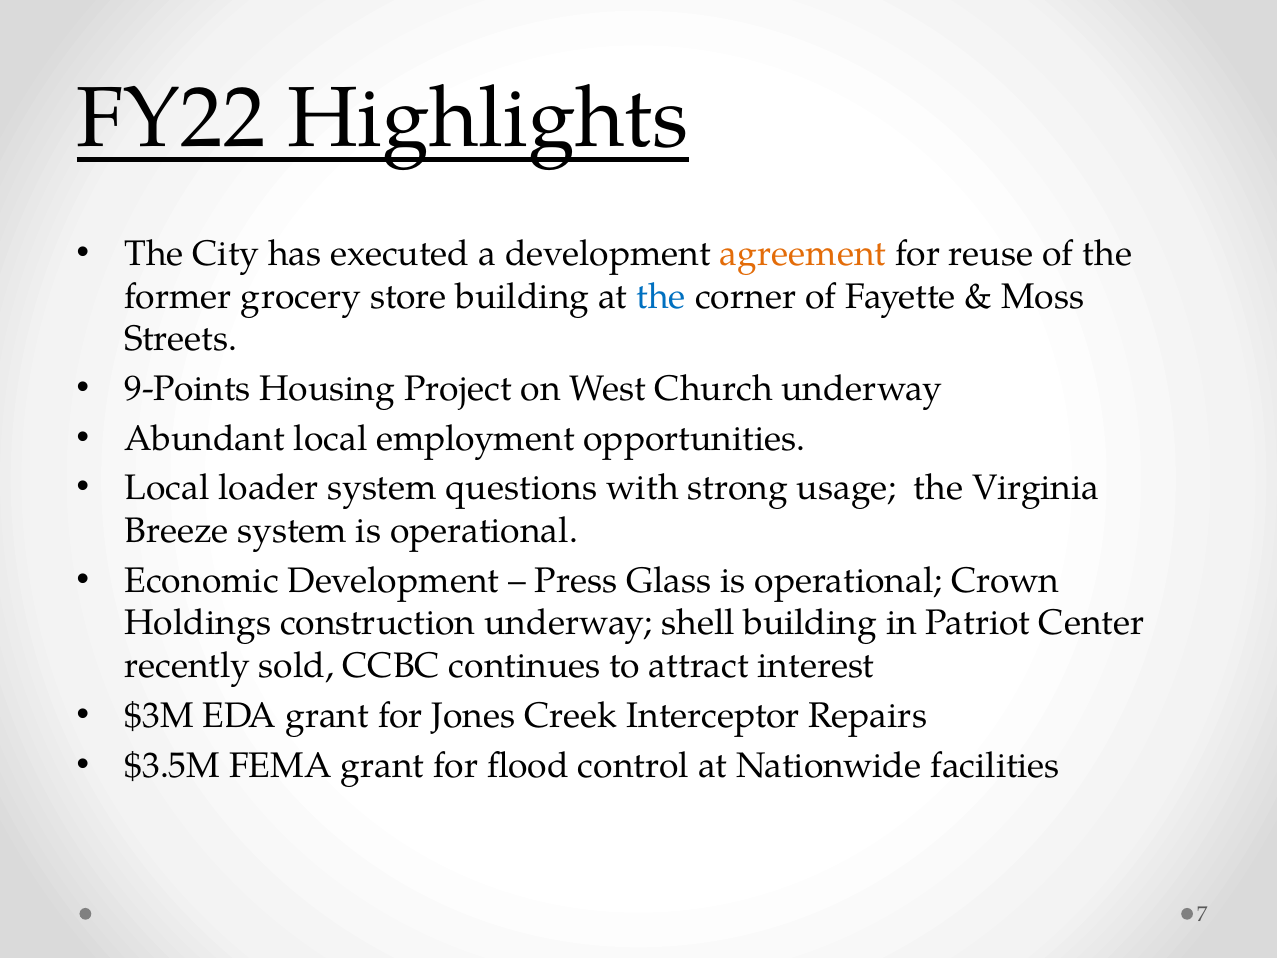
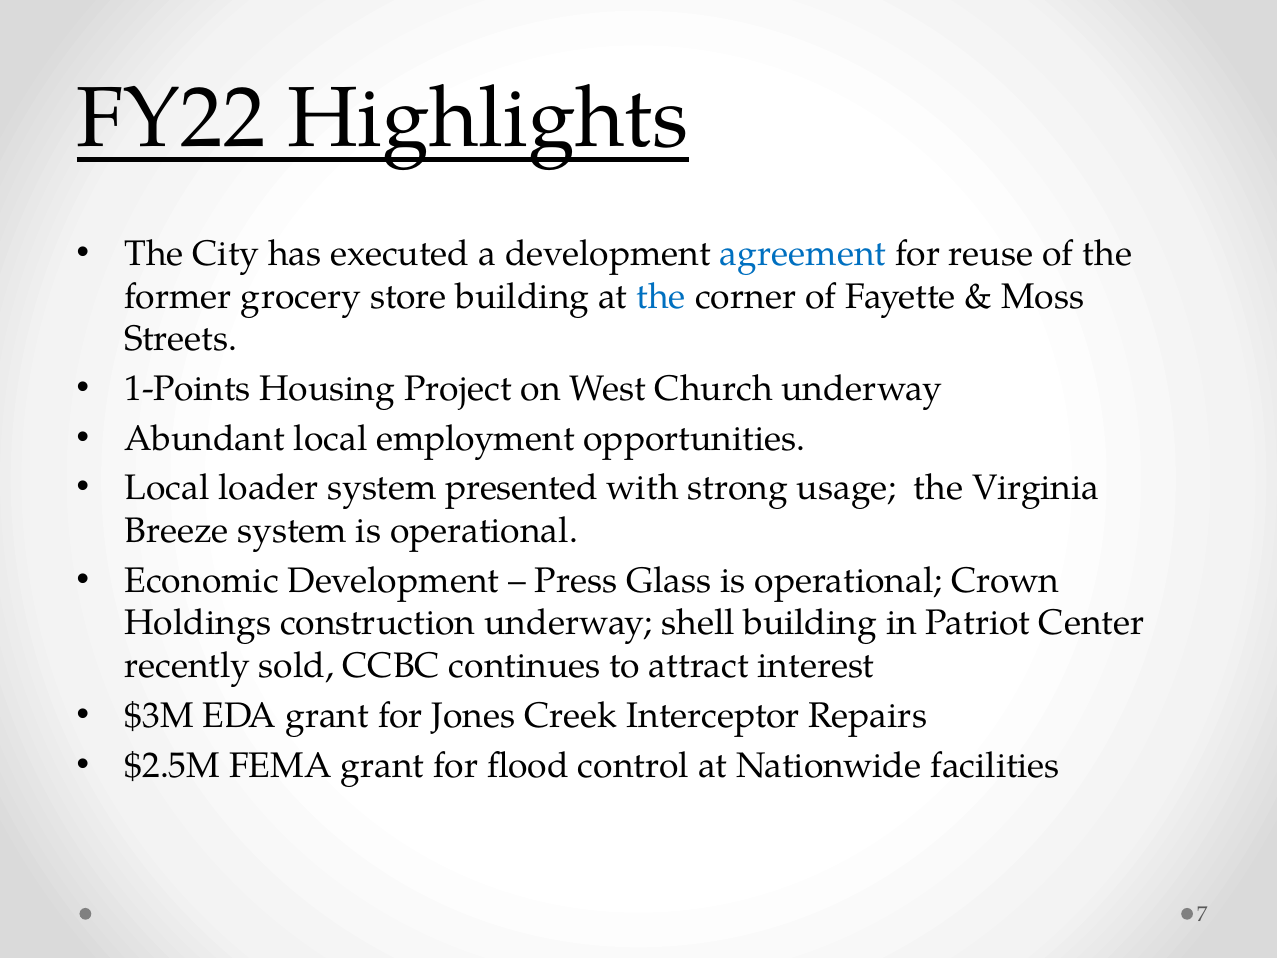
agreement colour: orange -> blue
9-Points: 9-Points -> 1-Points
questions: questions -> presented
$3.5M: $3.5M -> $2.5M
